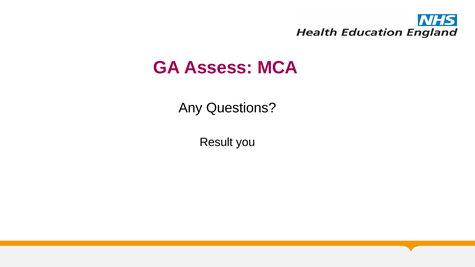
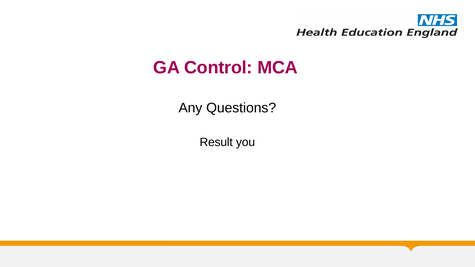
Assess: Assess -> Control
